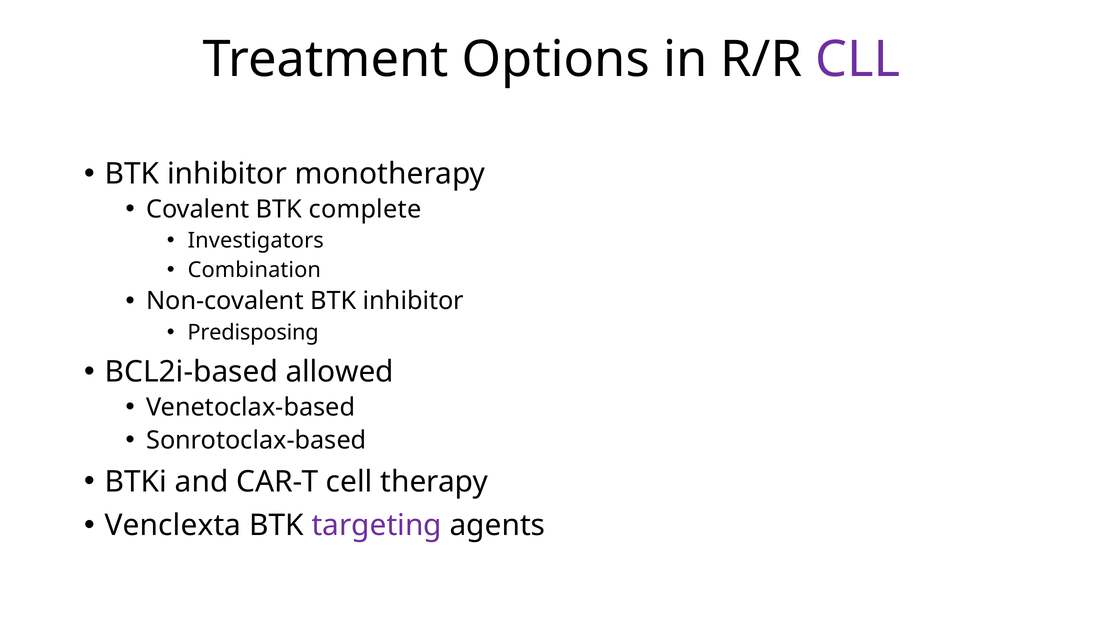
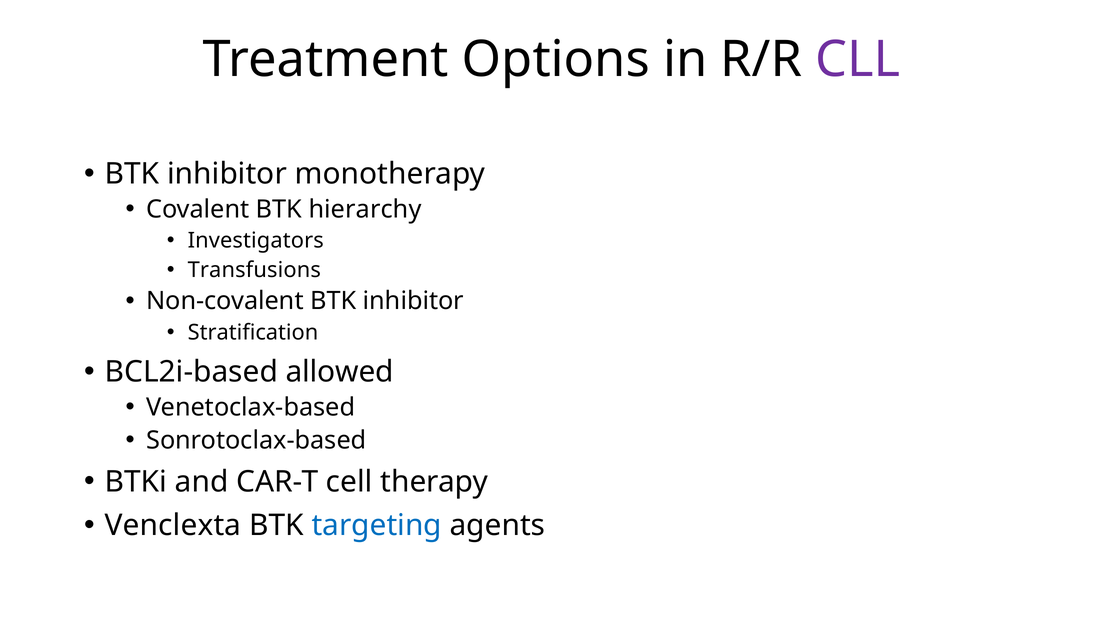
complete: complete -> hierarchy
Combination: Combination -> Transfusions
Predisposing: Predisposing -> Stratification
targeting colour: purple -> blue
